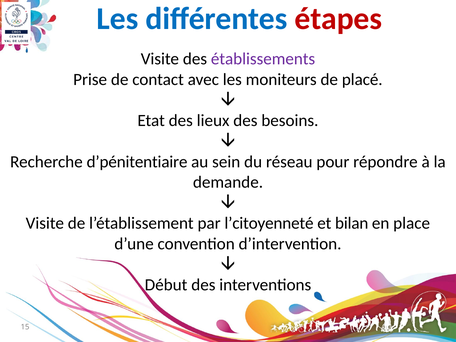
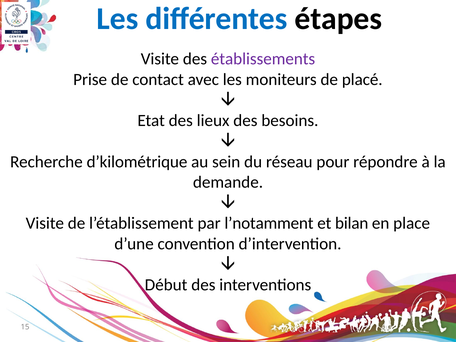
étapes colour: red -> black
d’pénitentiaire: d’pénitentiaire -> d’kilométrique
l’citoyenneté: l’citoyenneté -> l’notamment
